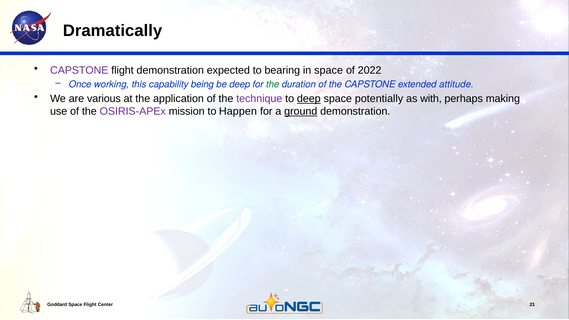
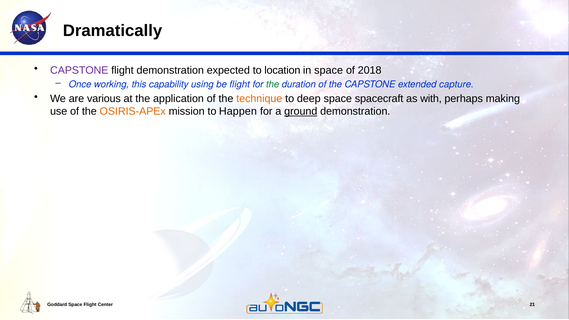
bearing: bearing -> location
2022: 2022 -> 2018
being: being -> using
be deep: deep -> flight
attitude: attitude -> capture
technique colour: purple -> orange
deep at (309, 99) underline: present -> none
potentially: potentially -> spacecraft
OSIRIS-APEx colour: purple -> orange
